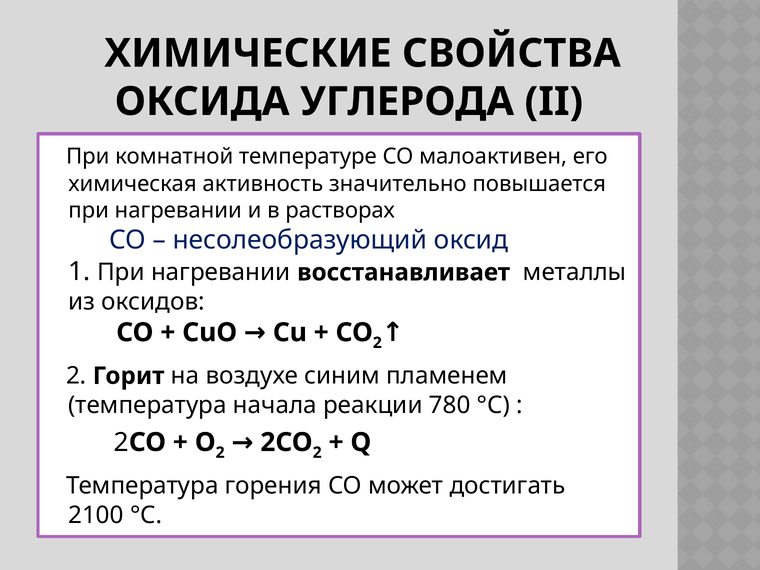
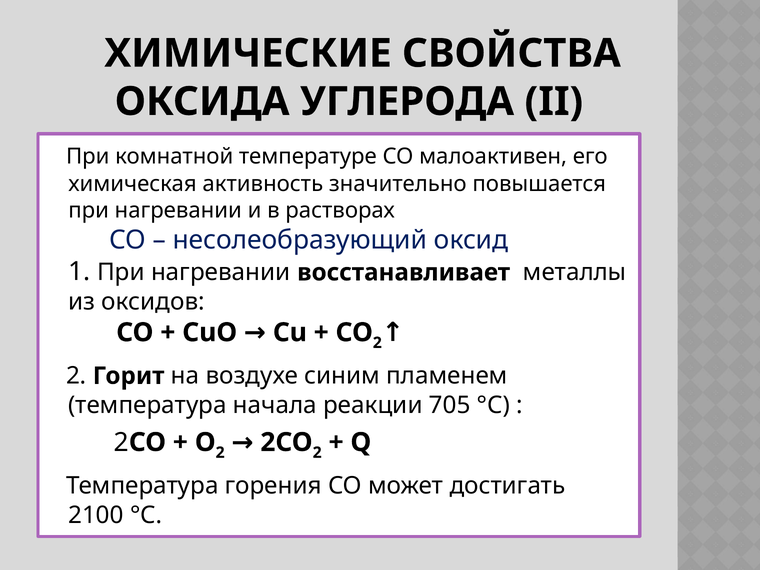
780: 780 -> 705
